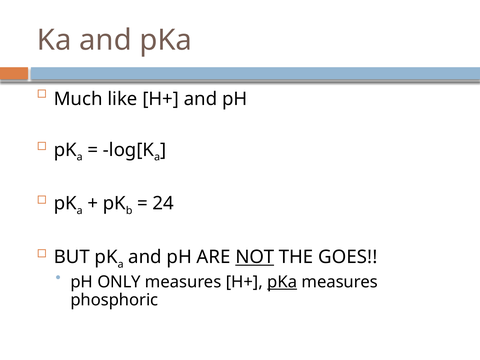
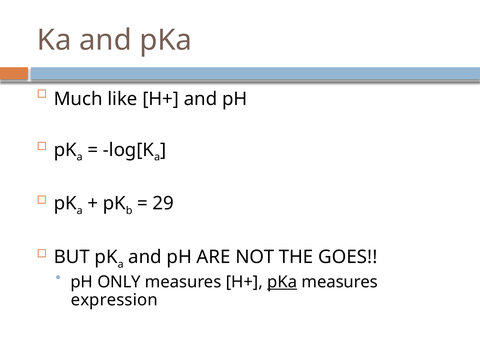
24: 24 -> 29
NOT underline: present -> none
phosphoric: phosphoric -> expression
